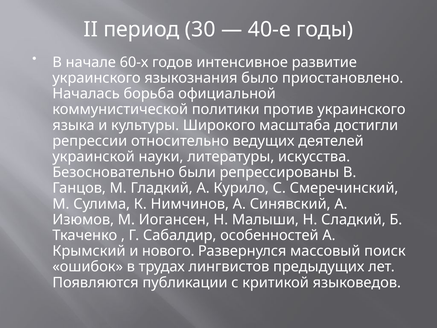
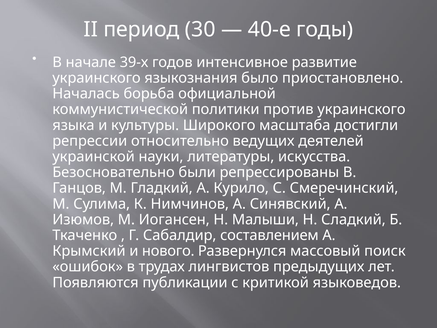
60-х: 60-х -> 39-х
особенностей: особенностей -> составлением
